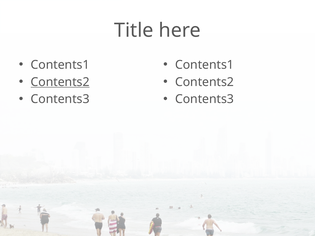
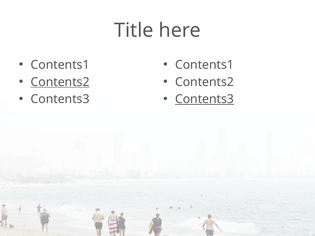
Contents3 at (205, 99) underline: none -> present
